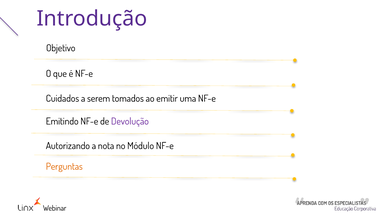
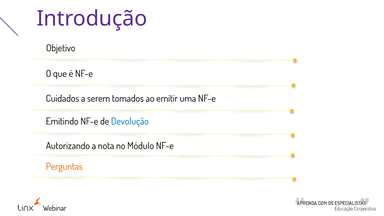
Devolução colour: purple -> blue
